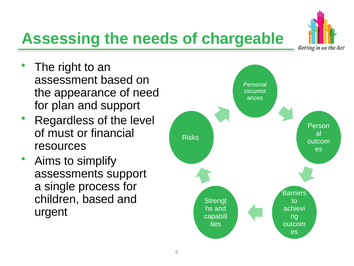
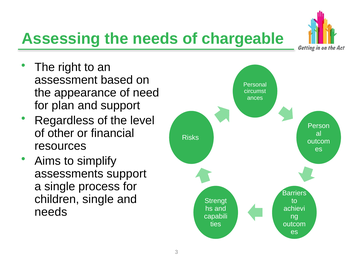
must: must -> other
children based: based -> single
urgent at (51, 212): urgent -> needs
